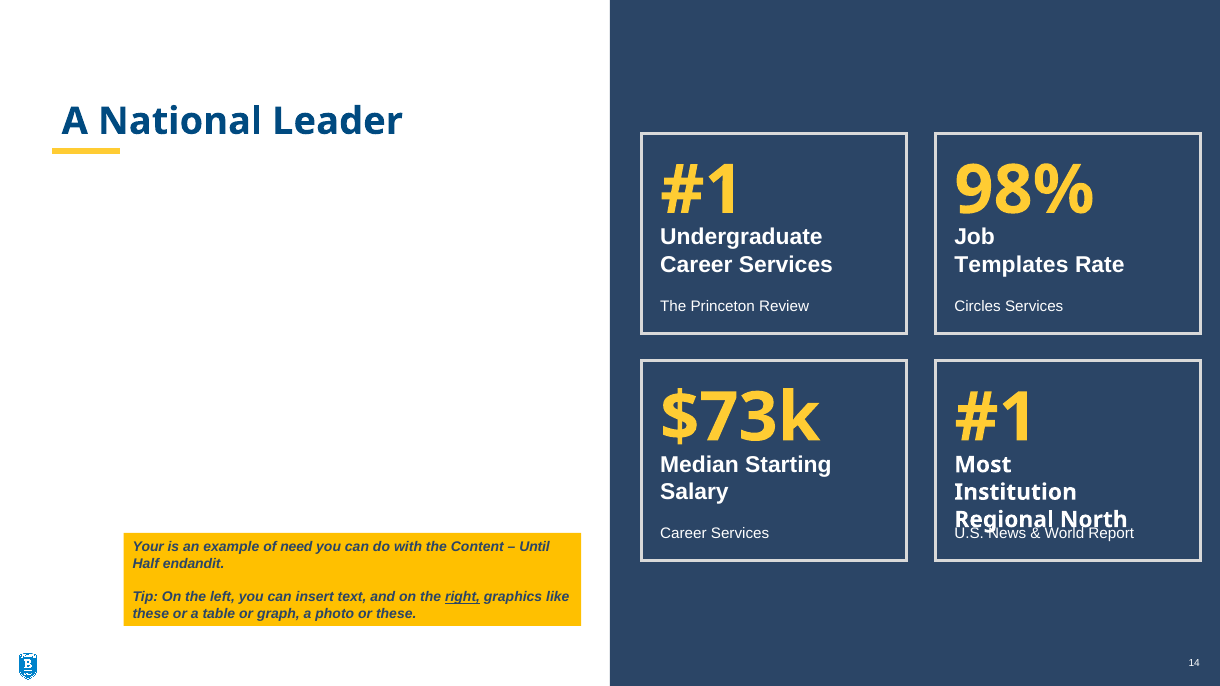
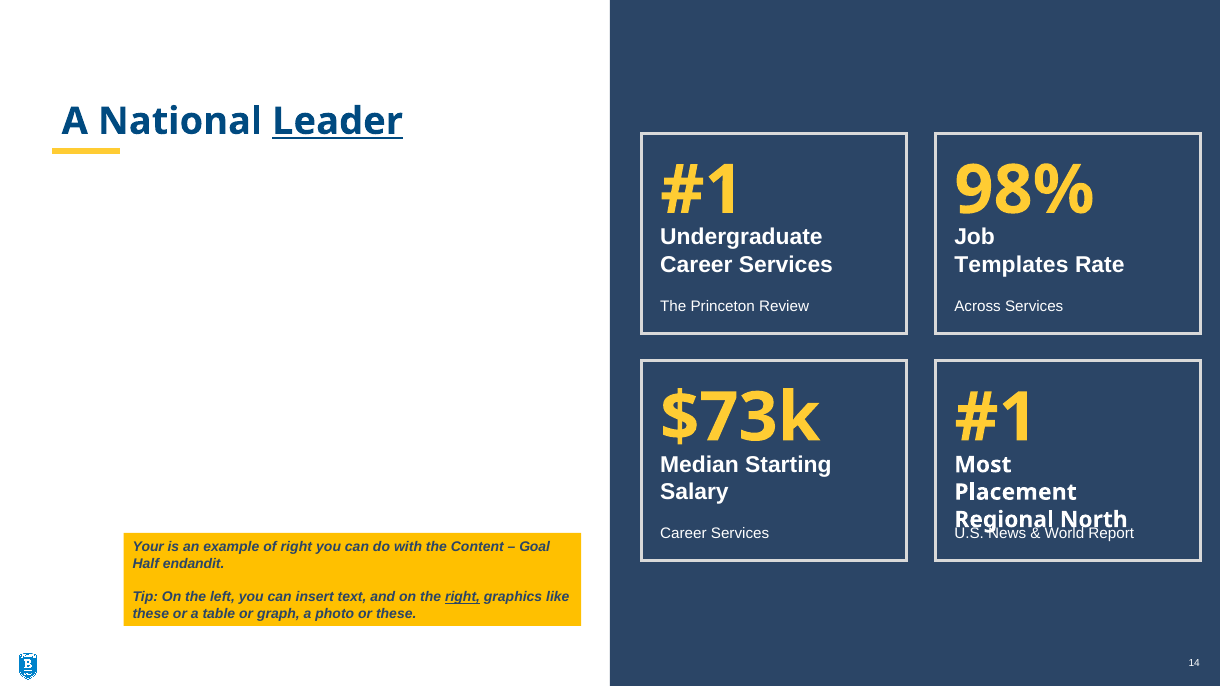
Leader underline: none -> present
Circles: Circles -> Across
Institution: Institution -> Placement
of need: need -> right
Until: Until -> Goal
